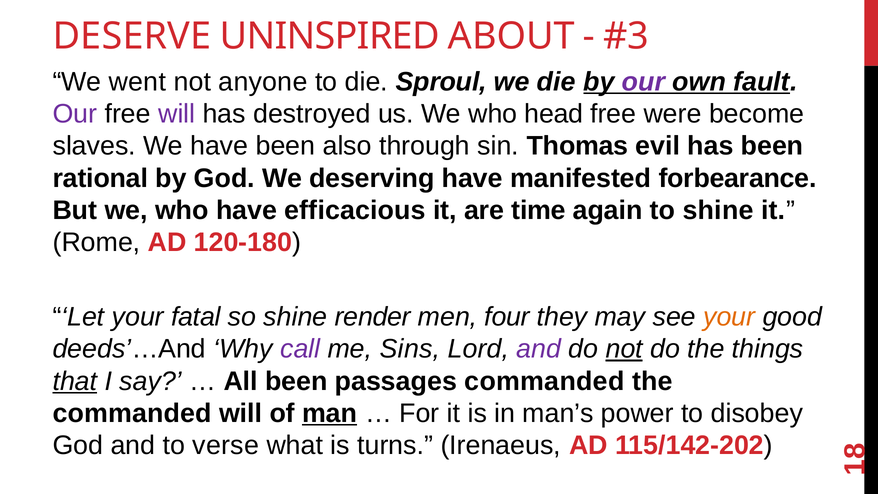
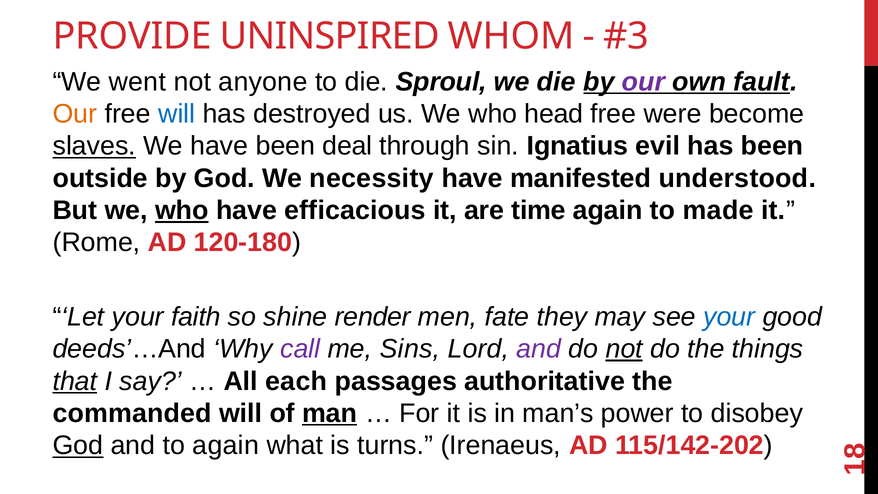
DESERVE: DESERVE -> PROVIDE
ABOUT: ABOUT -> WHOM
Our at (75, 114) colour: purple -> orange
will at (177, 114) colour: purple -> blue
slaves underline: none -> present
also: also -> deal
Thomas: Thomas -> Ignatius
rational: rational -> outside
deserving: deserving -> necessity
forbearance: forbearance -> understood
who at (182, 210) underline: none -> present
to shine: shine -> made
fatal: fatal -> faith
four: four -> fate
your at (729, 317) colour: orange -> blue
All been: been -> each
passages commanded: commanded -> authoritative
God at (78, 445) underline: none -> present
to verse: verse -> again
